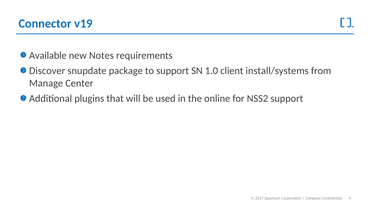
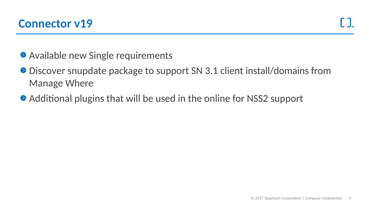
Notes: Notes -> Single
1.0: 1.0 -> 3.1
install/systems: install/systems -> install/domains
Center: Center -> Where
